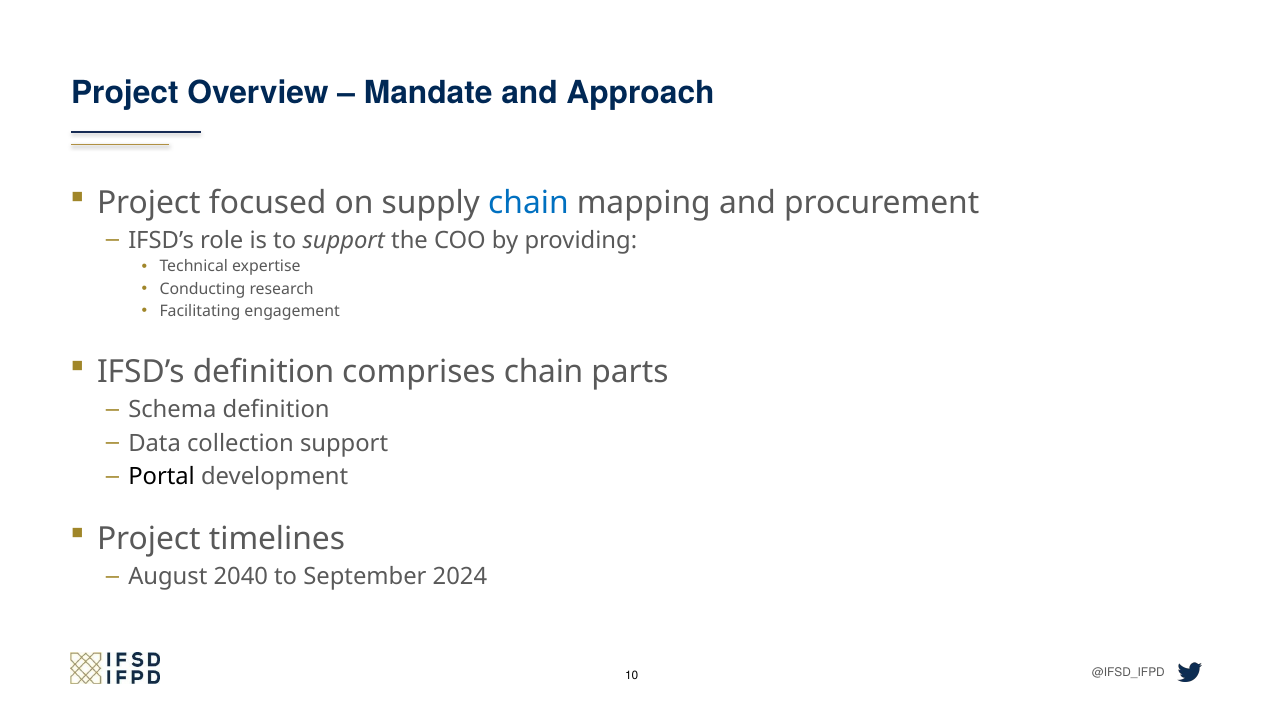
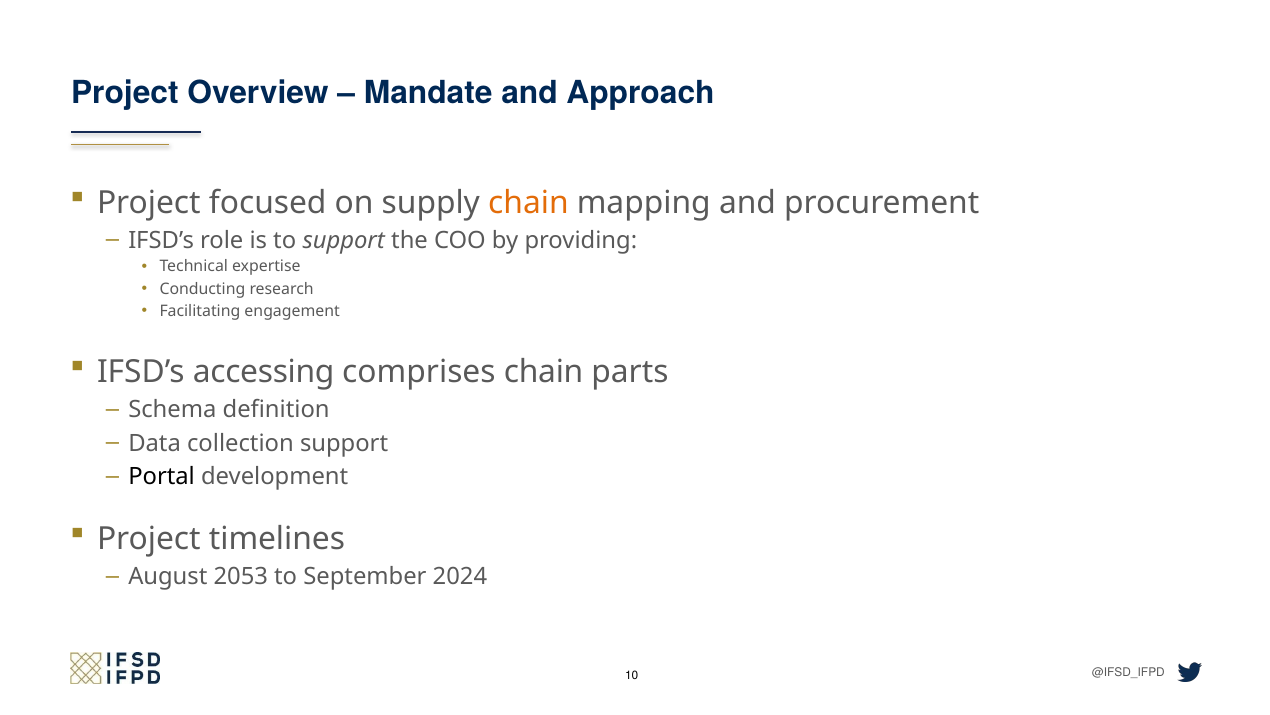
chain at (528, 203) colour: blue -> orange
IFSD’s definition: definition -> accessing
2040: 2040 -> 2053
